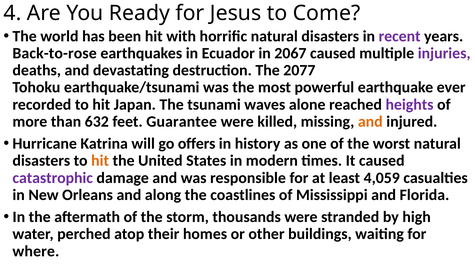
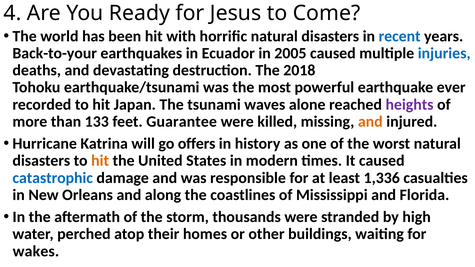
recent colour: purple -> blue
Back-to-rose: Back-to-rose -> Back-to-your
2067: 2067 -> 2005
injuries colour: purple -> blue
2077: 2077 -> 2018
632: 632 -> 133
catastrophic colour: purple -> blue
4,059: 4,059 -> 1,336
where: where -> wakes
